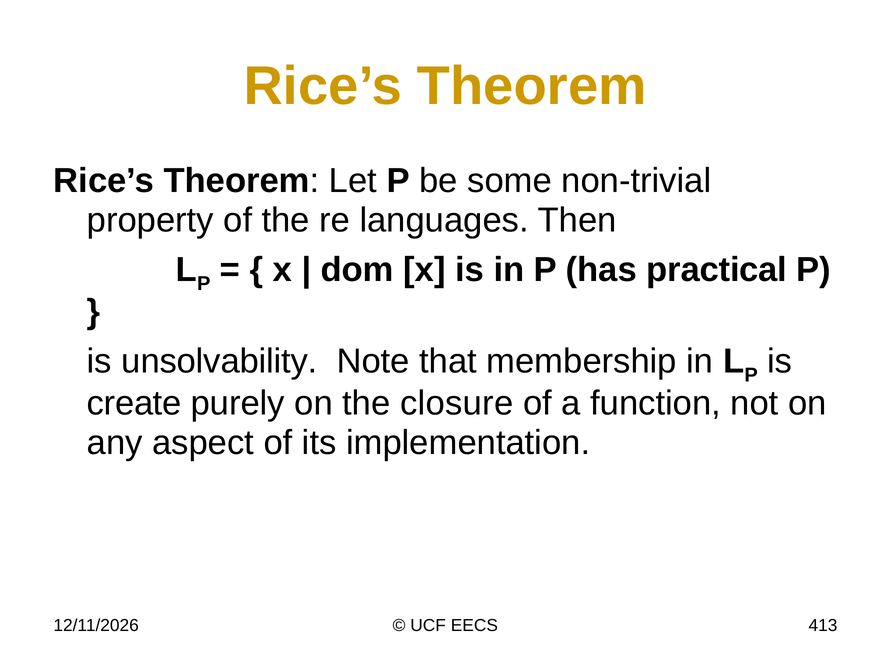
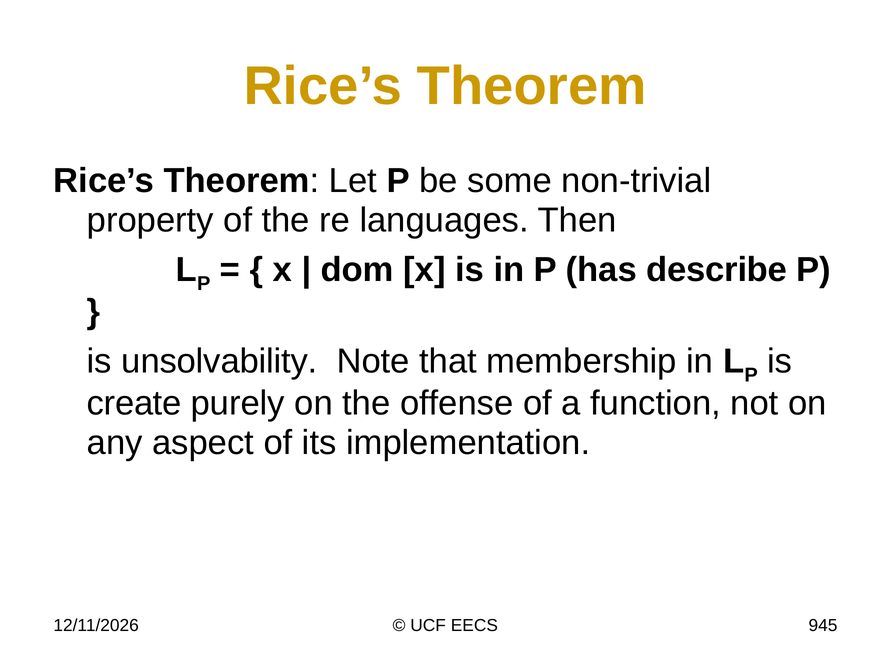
practical: practical -> describe
closure: closure -> offense
413: 413 -> 945
